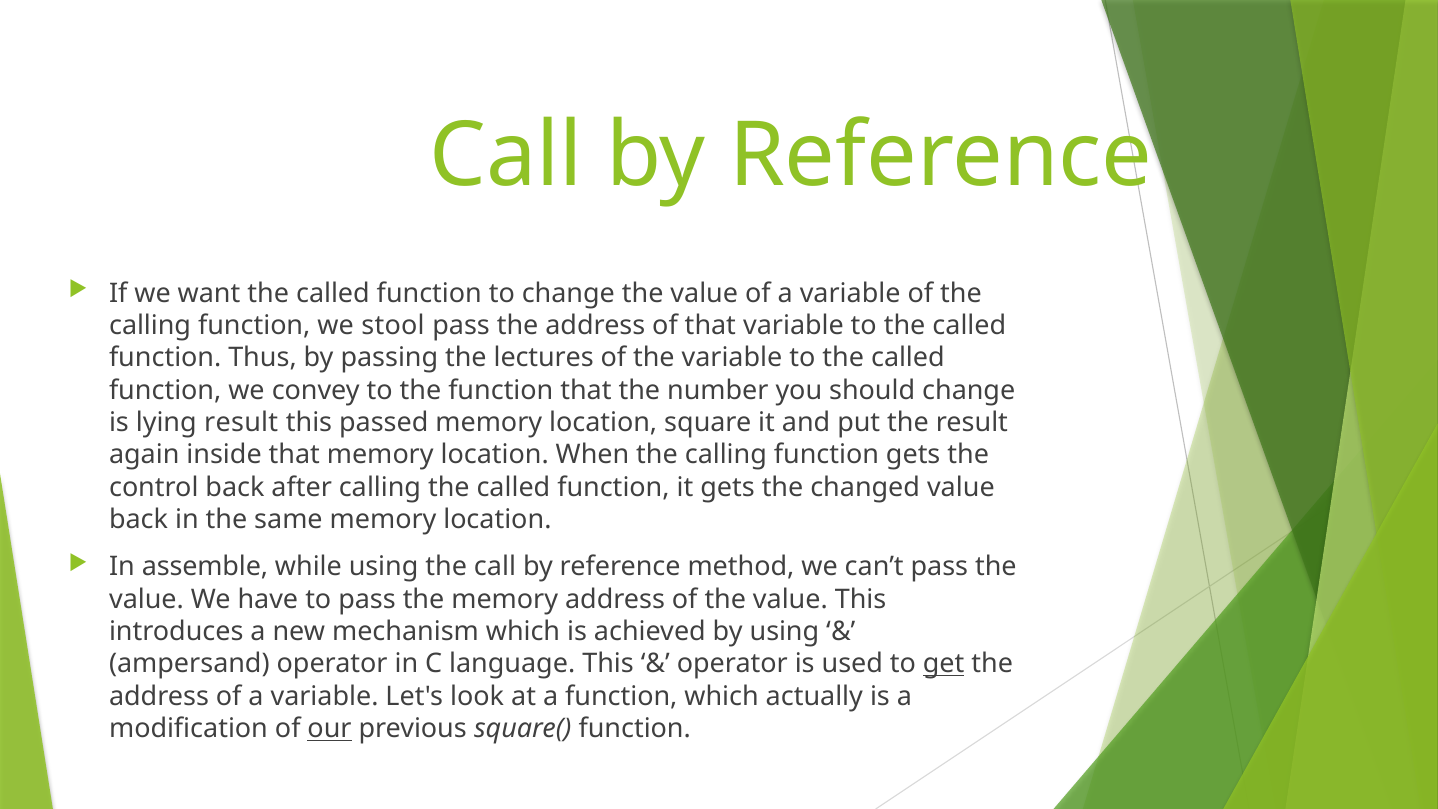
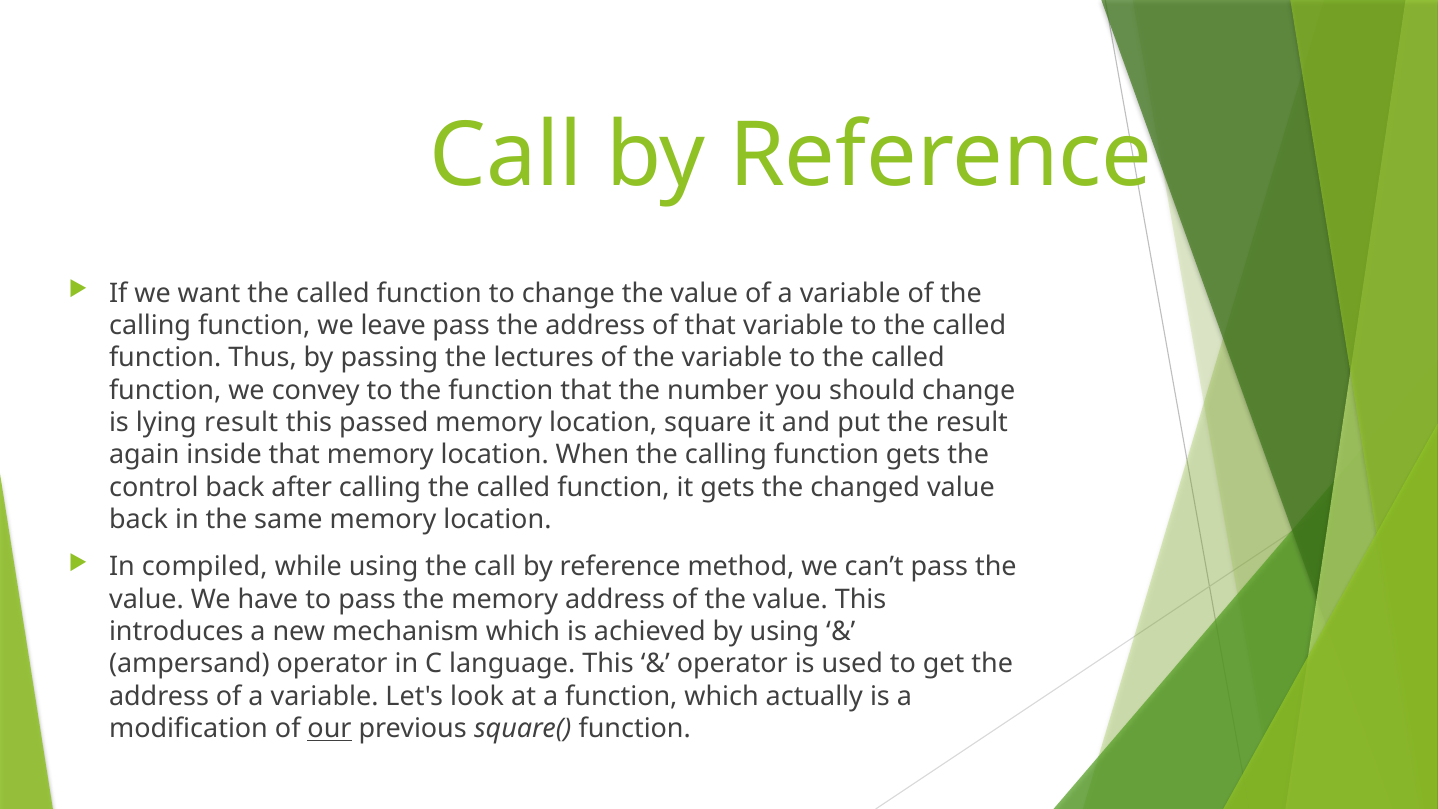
stool: stool -> leave
assemble: assemble -> compiled
get underline: present -> none
